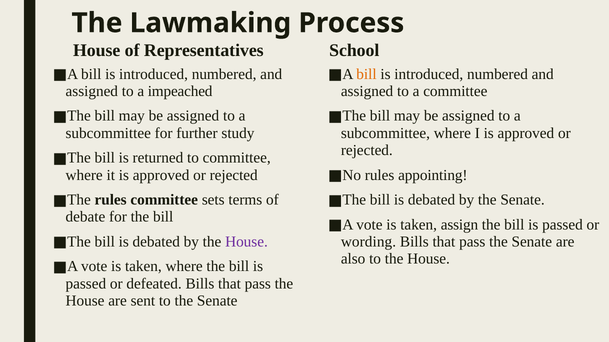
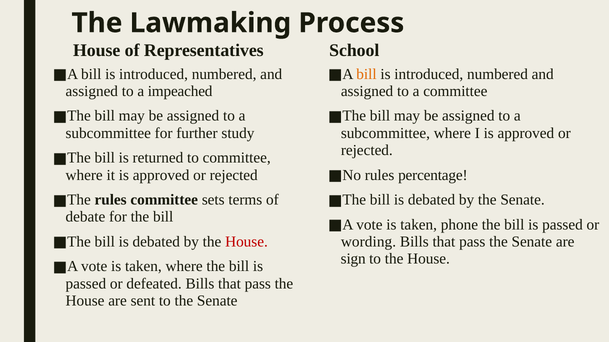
appointing: appointing -> percentage
assign: assign -> phone
House at (246, 242) colour: purple -> red
also: also -> sign
